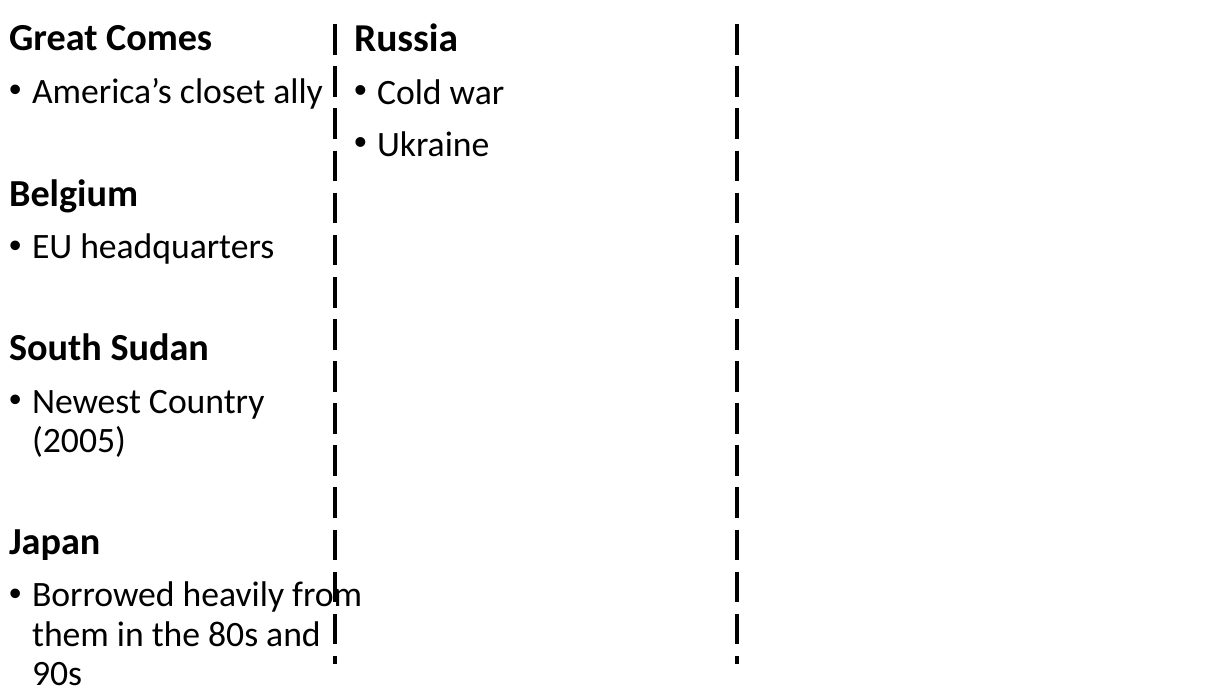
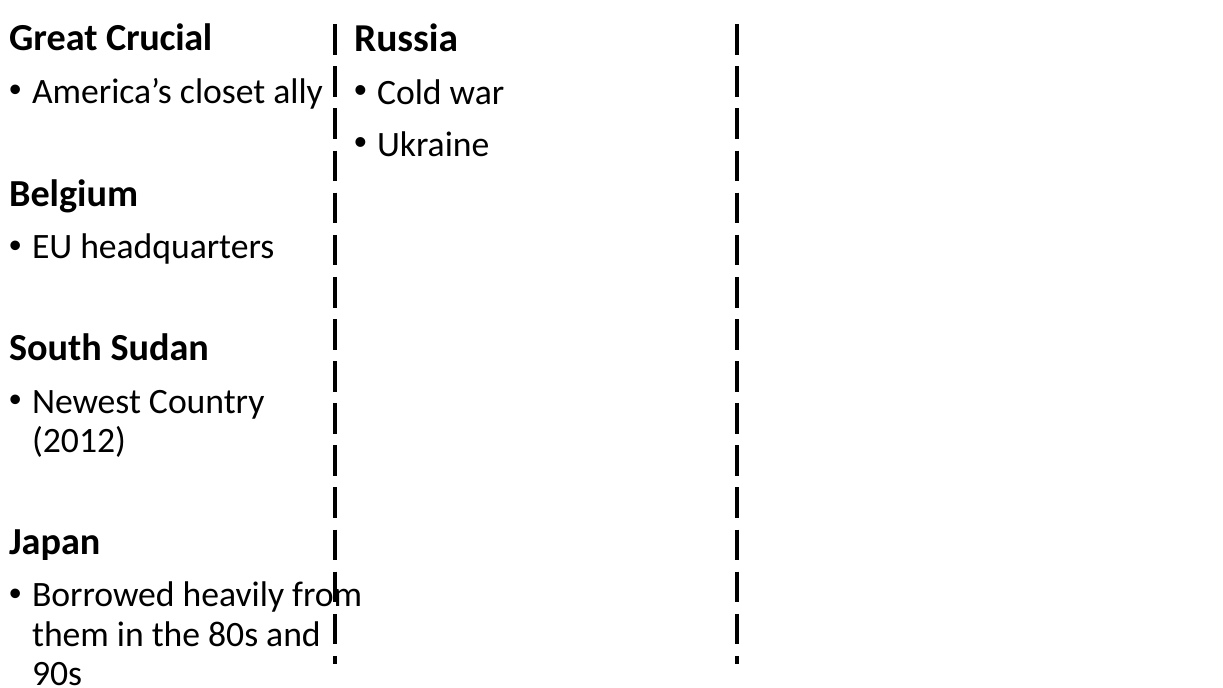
Comes: Comes -> Crucial
2005: 2005 -> 2012
